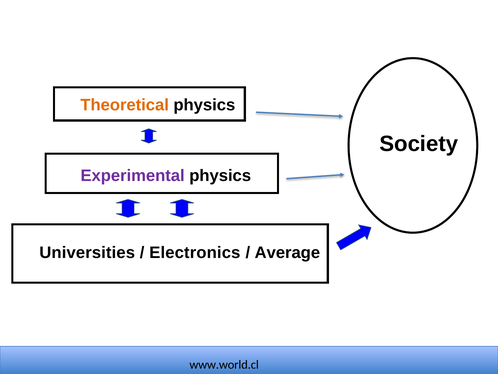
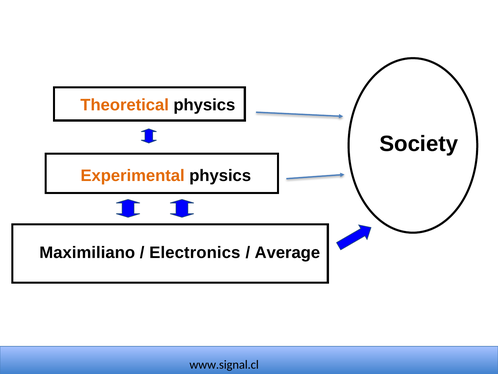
Experimental colour: purple -> orange
Universities: Universities -> Maximiliano
www.world.cl: www.world.cl -> www.signal.cl
